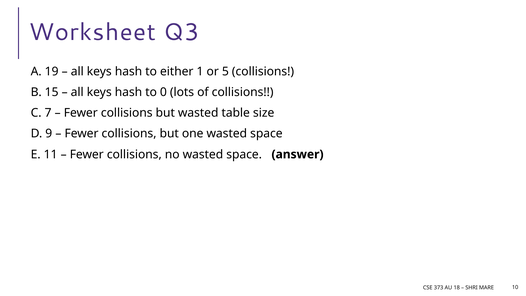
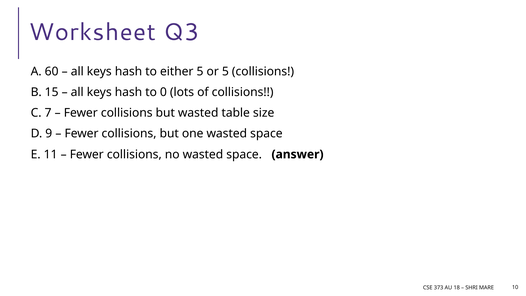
19: 19 -> 60
either 1: 1 -> 5
